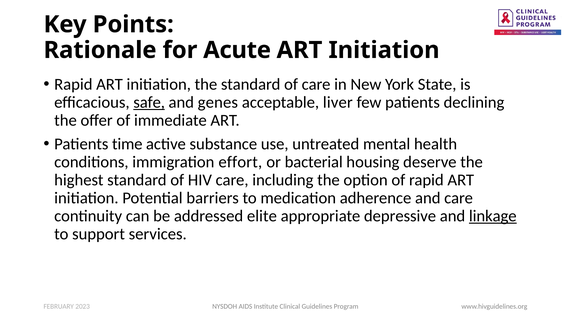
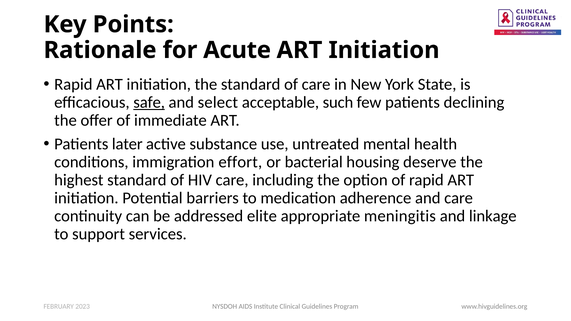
genes: genes -> select
liver: liver -> such
time: time -> later
depressive: depressive -> meningitis
linkage underline: present -> none
